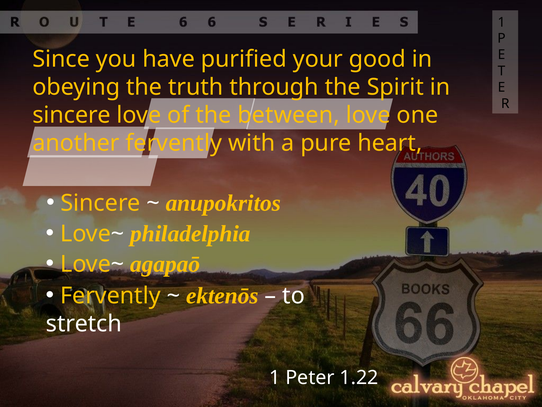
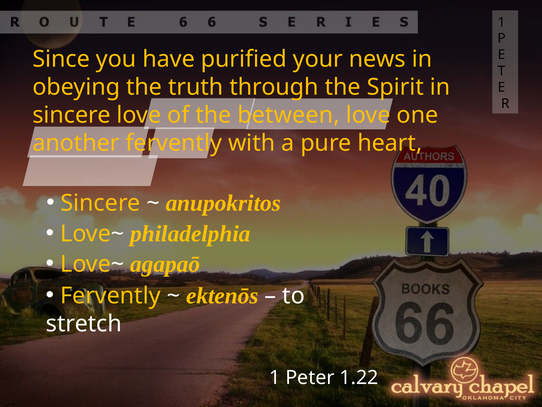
good: good -> news
